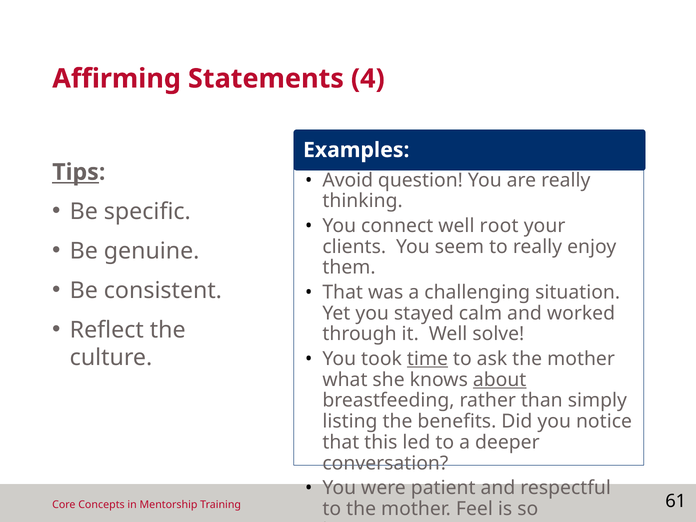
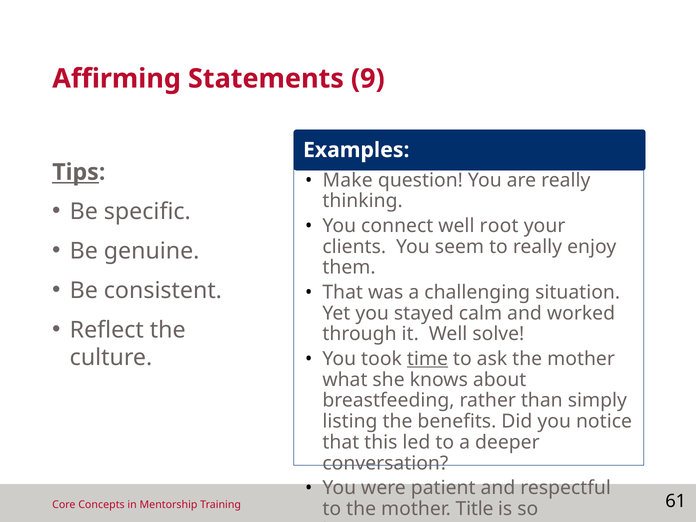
4: 4 -> 9
Avoid: Avoid -> Make
about underline: present -> none
Feel: Feel -> Title
